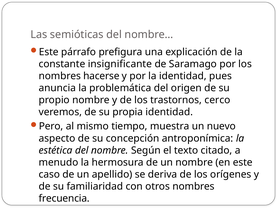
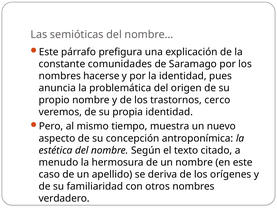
insignificante: insignificante -> comunidades
frecuencia: frecuencia -> verdadero
